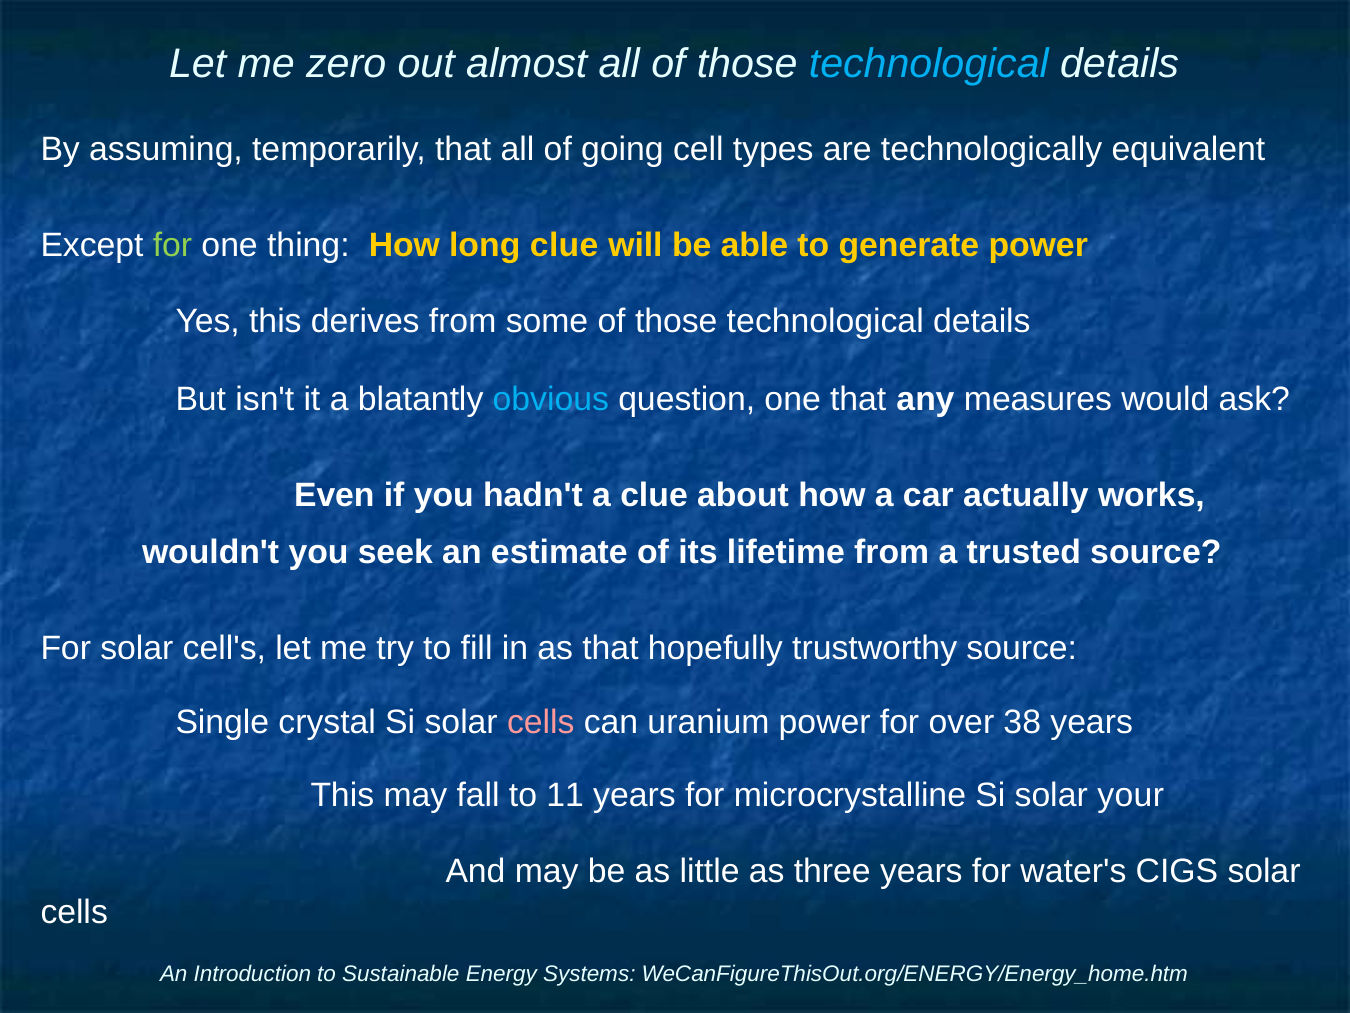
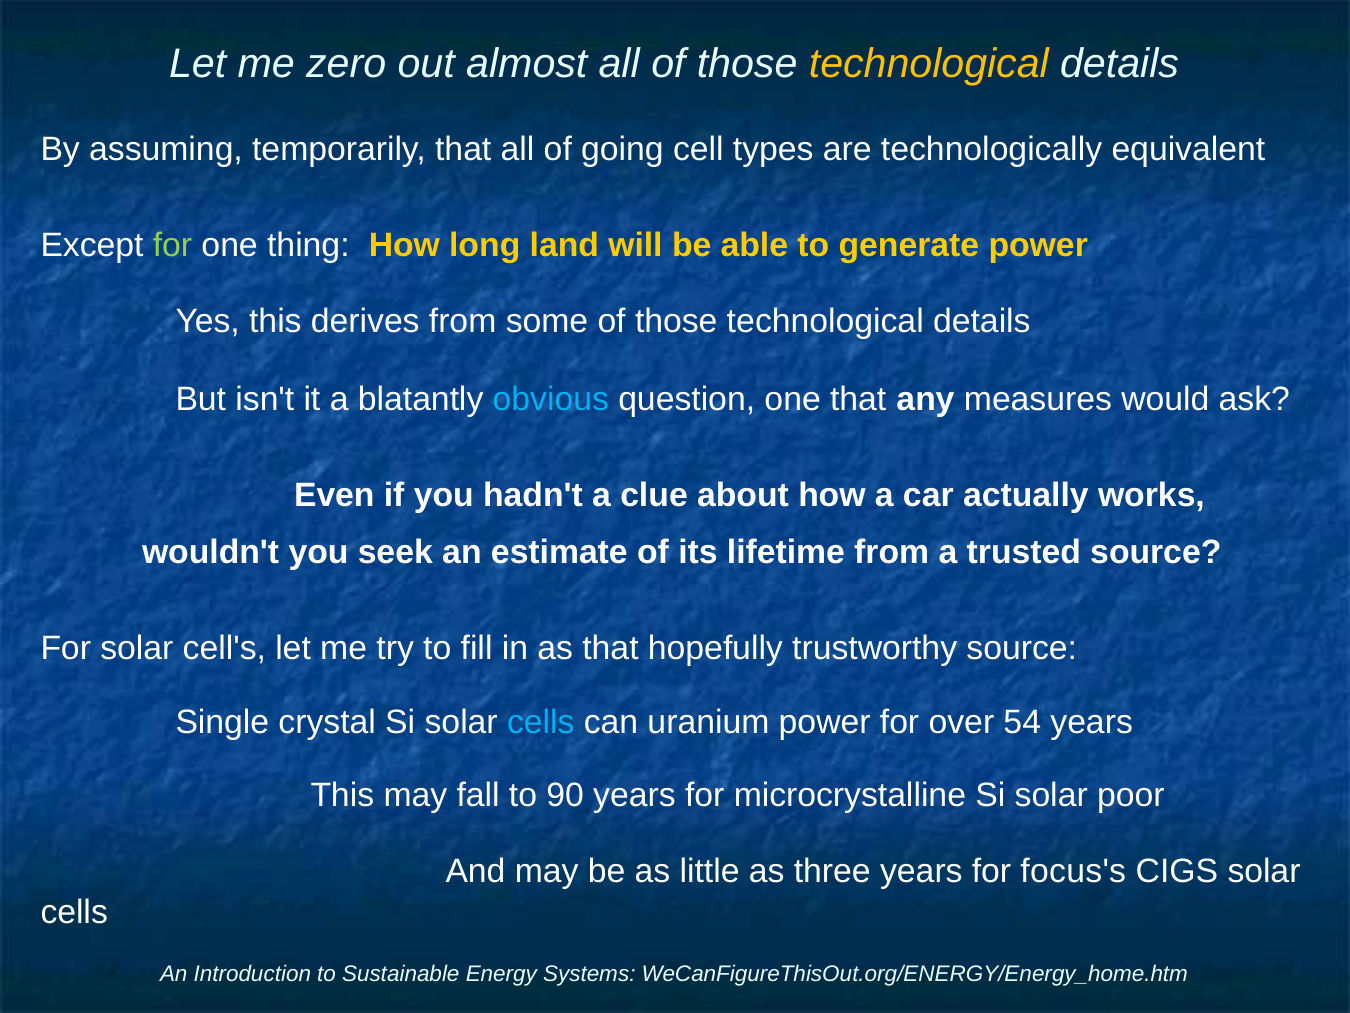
technological at (929, 64) colour: light blue -> yellow
long clue: clue -> land
cells at (541, 722) colour: pink -> light blue
38: 38 -> 54
11: 11 -> 90
your: your -> poor
water's: water's -> focus's
